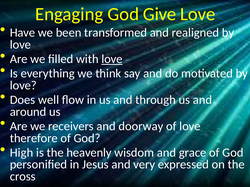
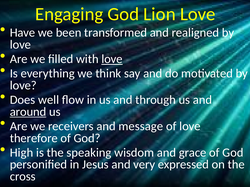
Give: Give -> Lion
around underline: none -> present
doorway: doorway -> message
heavenly: heavenly -> speaking
